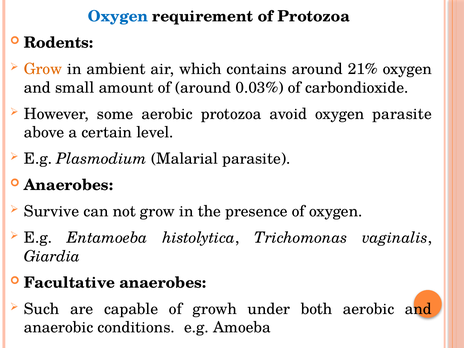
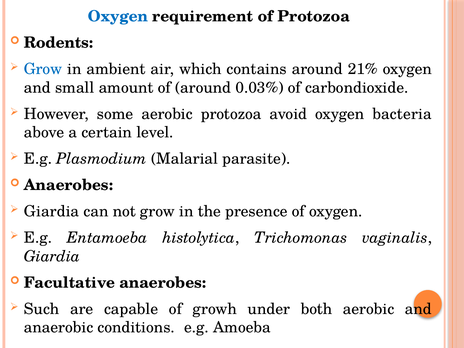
Grow at (43, 69) colour: orange -> blue
oxygen parasite: parasite -> bacteria
Survive at (52, 211): Survive -> Giardia
